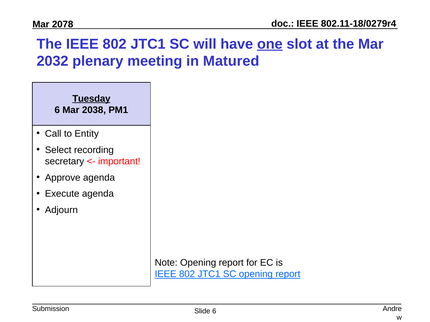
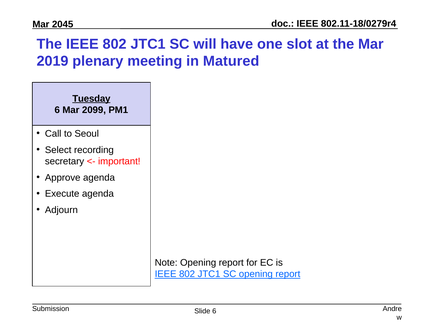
2078: 2078 -> 2045
one underline: present -> none
2032: 2032 -> 2019
2038: 2038 -> 2099
Entity: Entity -> Seoul
